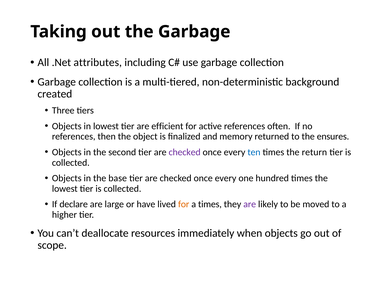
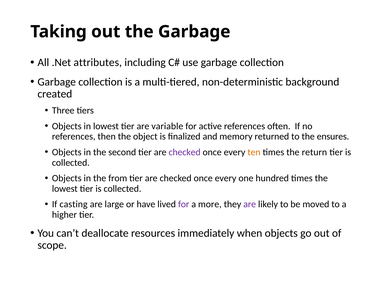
efficient: efficient -> variable
ten colour: blue -> orange
base: base -> from
declare: declare -> casting
for at (184, 204) colour: orange -> purple
a times: times -> more
